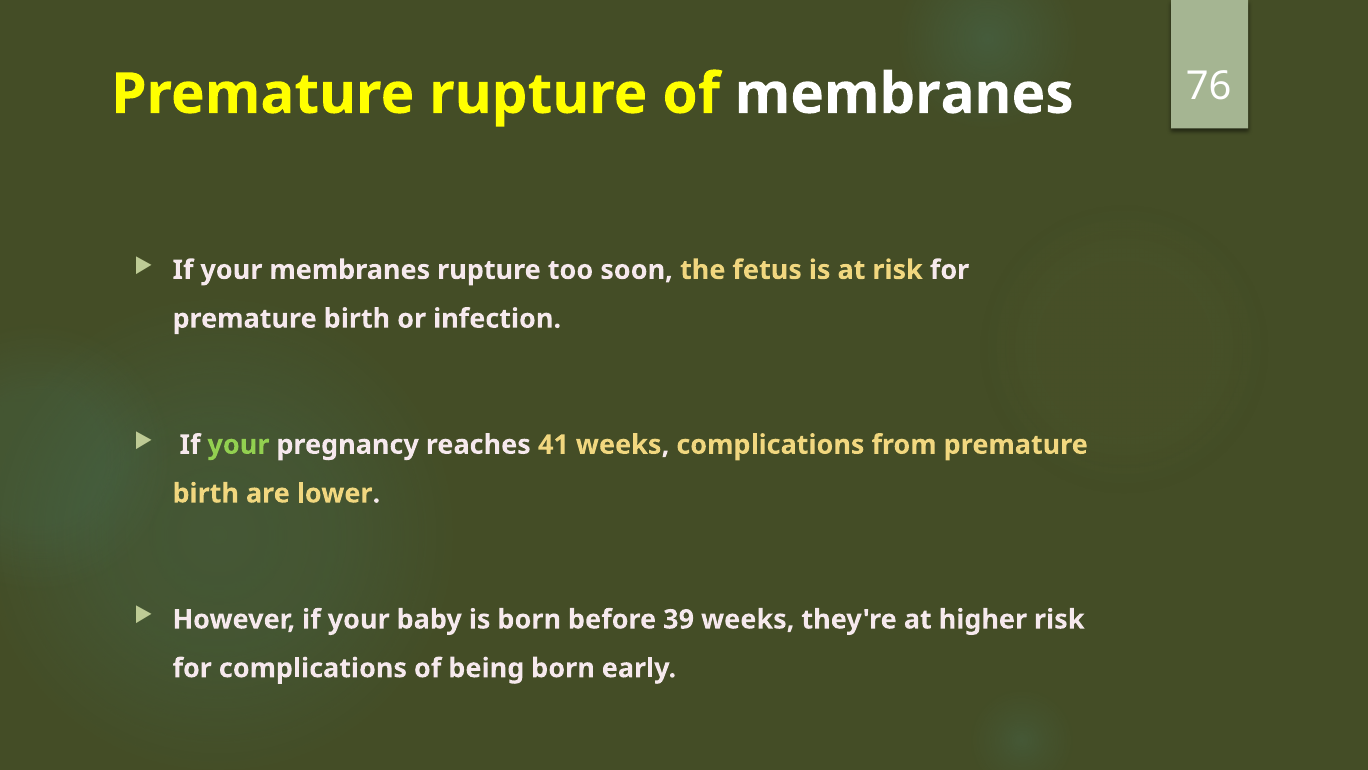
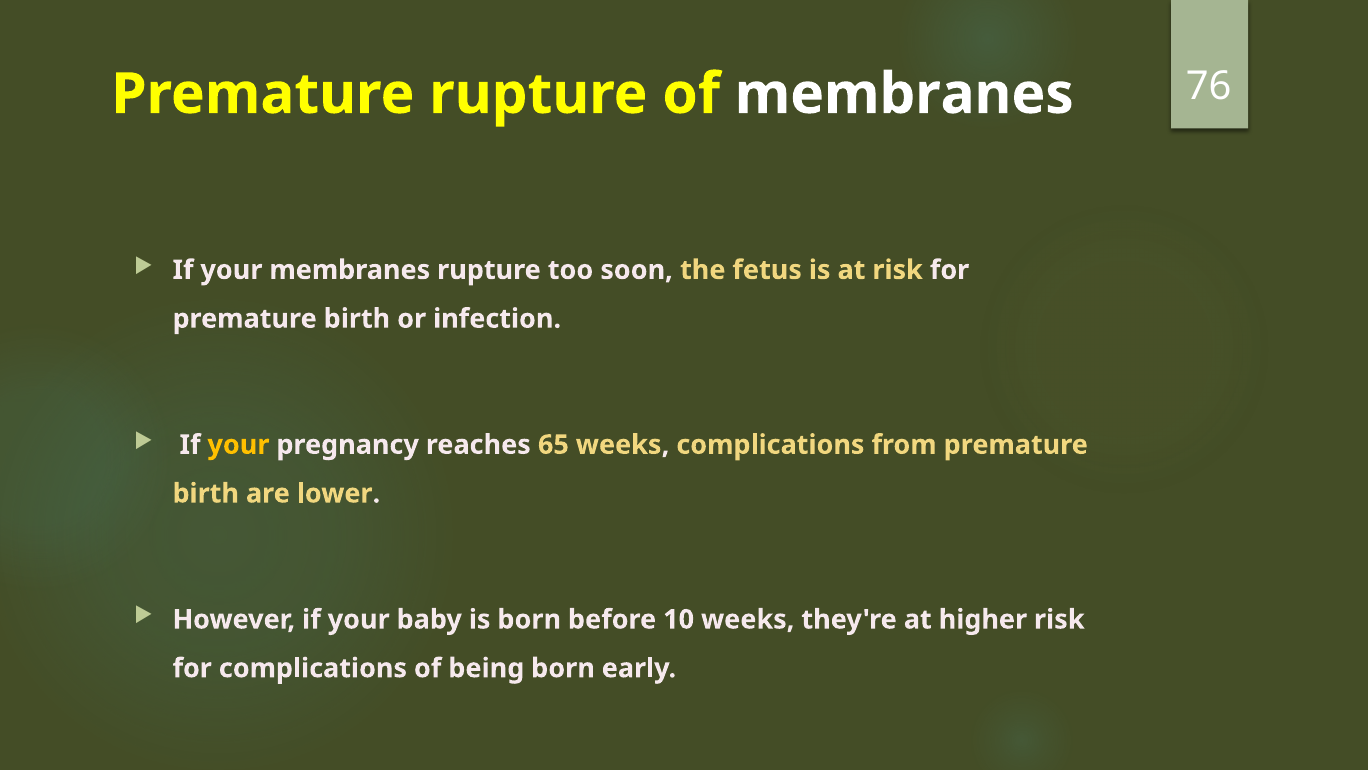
your at (238, 445) colour: light green -> yellow
41: 41 -> 65
39: 39 -> 10
